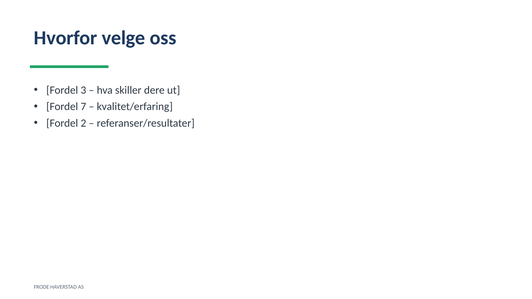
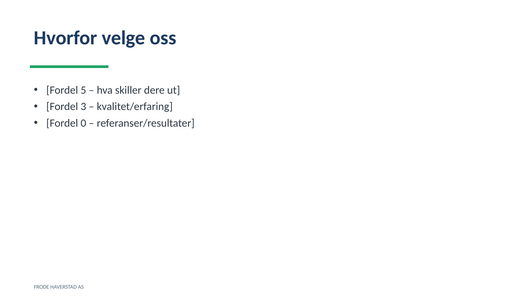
3: 3 -> 5
7: 7 -> 3
2: 2 -> 0
